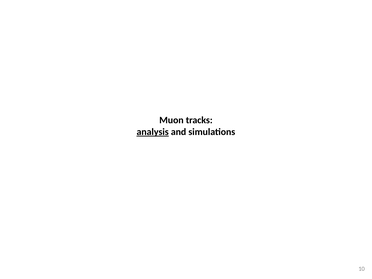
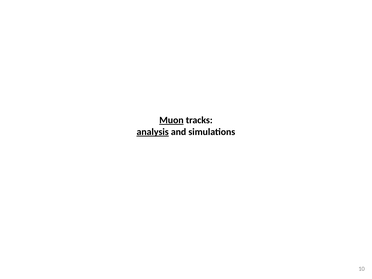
Muon underline: none -> present
